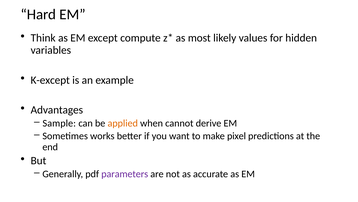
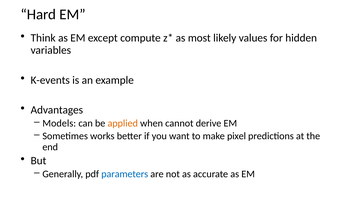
K-except: K-except -> K-events
Sample: Sample -> Models
parameters colour: purple -> blue
